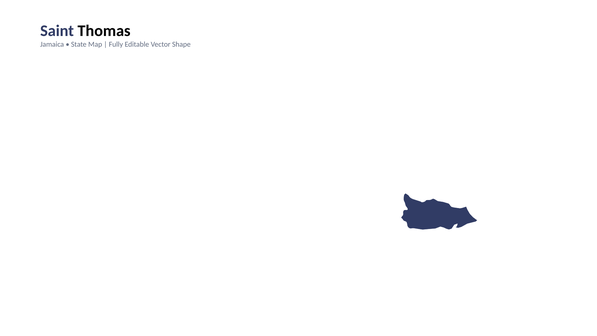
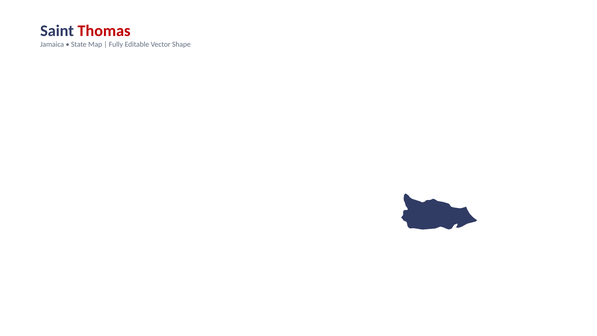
Thomas colour: black -> red
